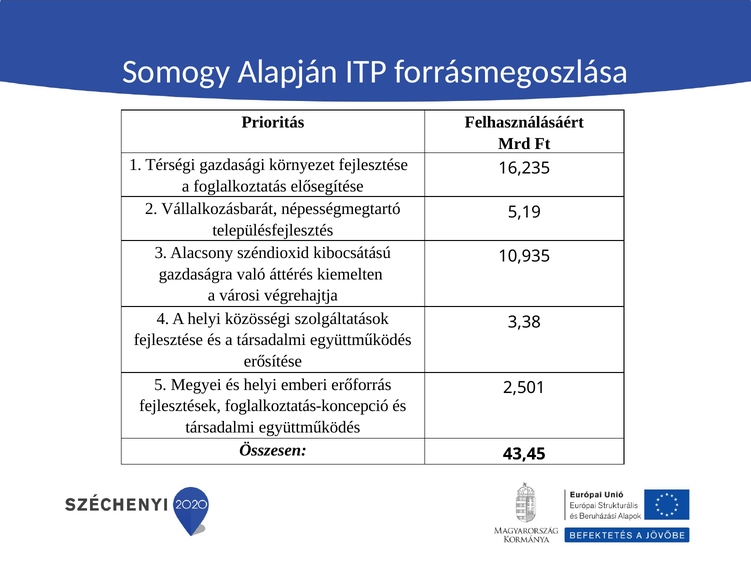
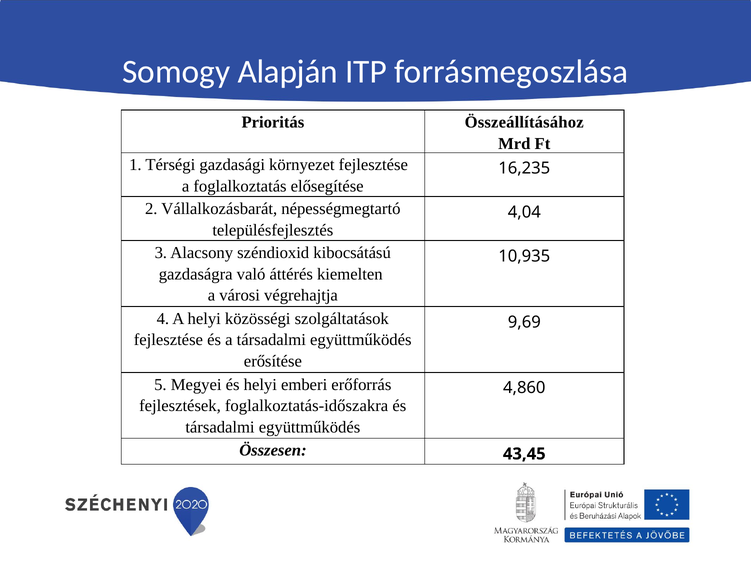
Felhasználásáért: Felhasználásáért -> Összeállításához
5,19: 5,19 -> 4,04
3,38: 3,38 -> 9,69
2,501: 2,501 -> 4,860
foglalkoztatás-koncepció: foglalkoztatás-koncepció -> foglalkoztatás-időszakra
